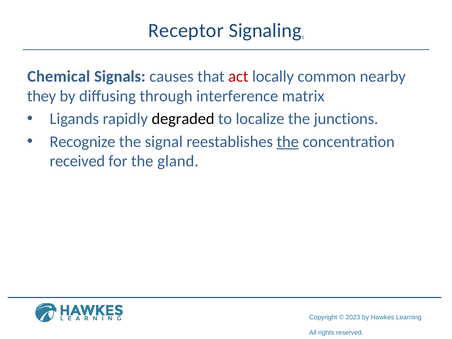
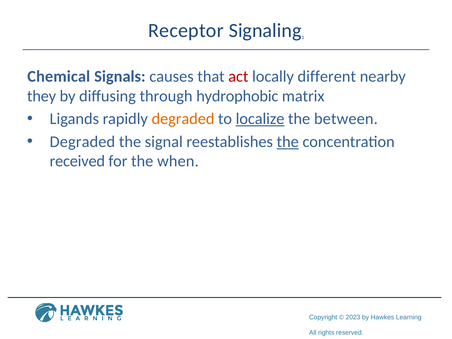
common: common -> different
interference: interference -> hydrophobic
degraded at (183, 119) colour: black -> orange
localize underline: none -> present
junctions: junctions -> between
Recognize at (83, 142): Recognize -> Degraded
gland: gland -> when
